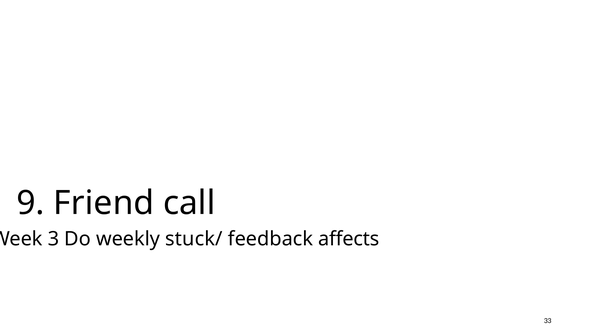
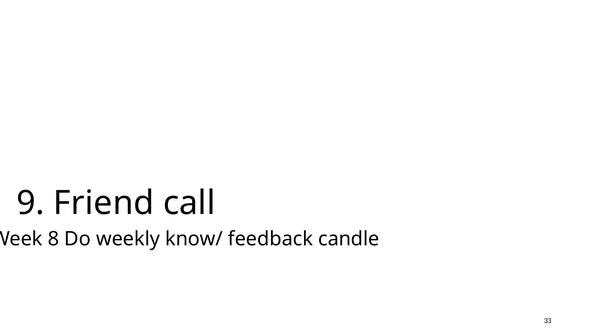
3: 3 -> 8
stuck/: stuck/ -> know/
affects: affects -> candle
